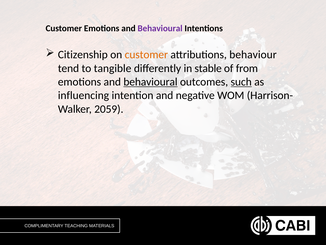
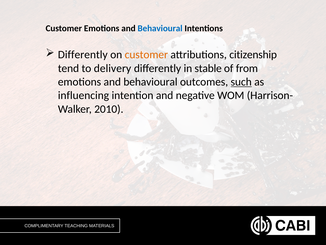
Behavioural at (160, 28) colour: purple -> blue
Citizenship at (83, 55): Citizenship -> Differently
behaviour: behaviour -> citizenship
tangible: tangible -> delivery
behavioural at (150, 82) underline: present -> none
2059: 2059 -> 2010
